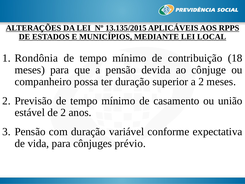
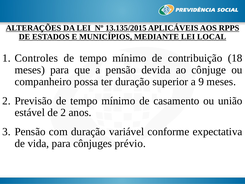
Rondônia: Rondônia -> Controles
a 2: 2 -> 9
